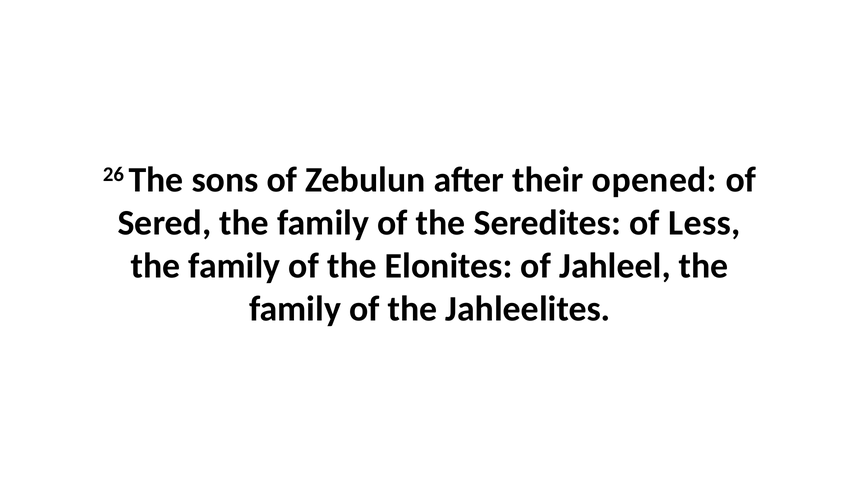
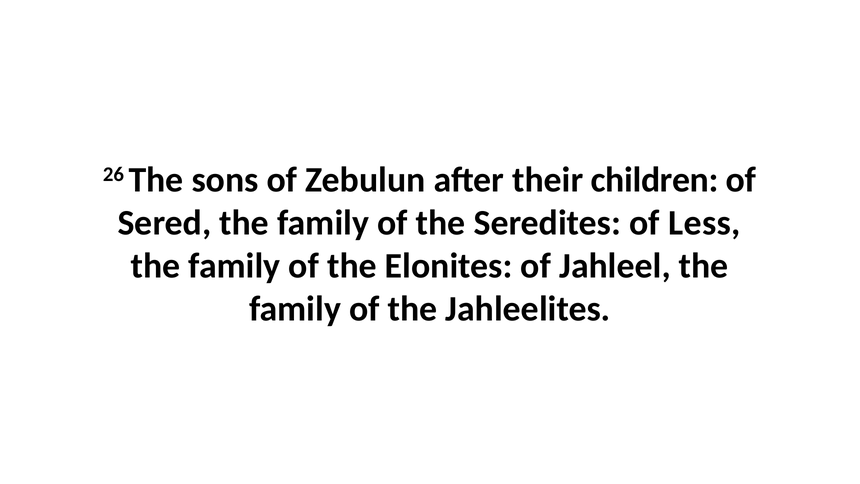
opened: opened -> children
